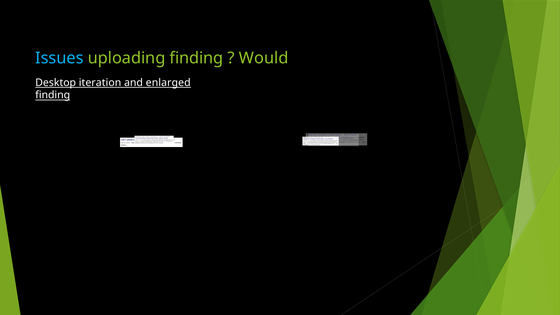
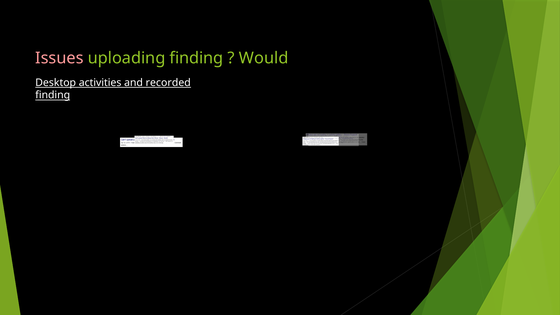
Issues colour: light blue -> pink
iteration: iteration -> activities
enlarged: enlarged -> recorded
